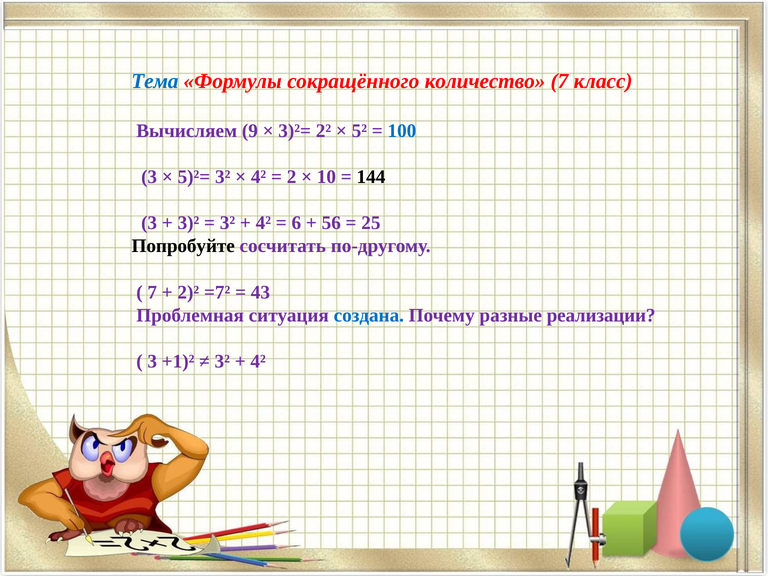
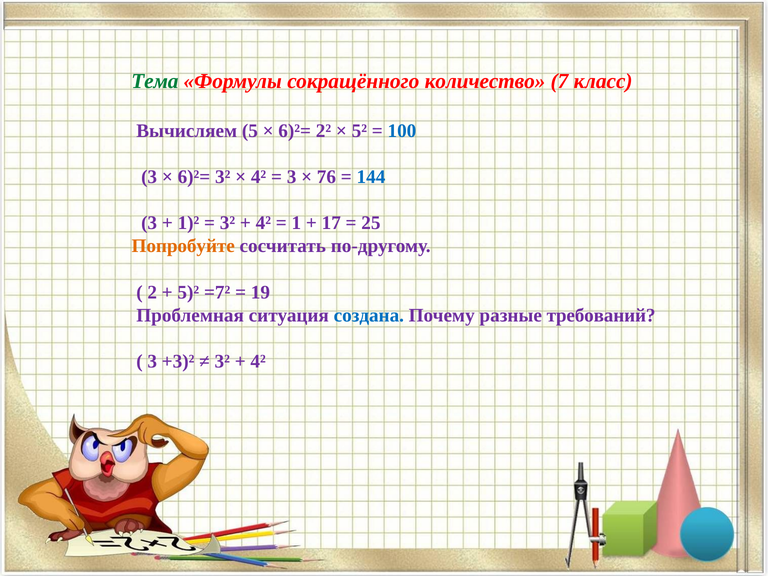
Тема colour: blue -> green
9: 9 -> 5
3)²= at (295, 131): 3)²= -> 6)²=
5)²= at (194, 177): 5)²= -> 6)²=
2 at (292, 177): 2 -> 3
10: 10 -> 76
144 colour: black -> blue
3)²: 3)² -> 1)²
6: 6 -> 1
56: 56 -> 17
Попробуйте colour: black -> orange
7 at (152, 292): 7 -> 2
2)²: 2)² -> 5)²
43: 43 -> 19
реализации: реализации -> требований
+1)²: +1)² -> +3)²
